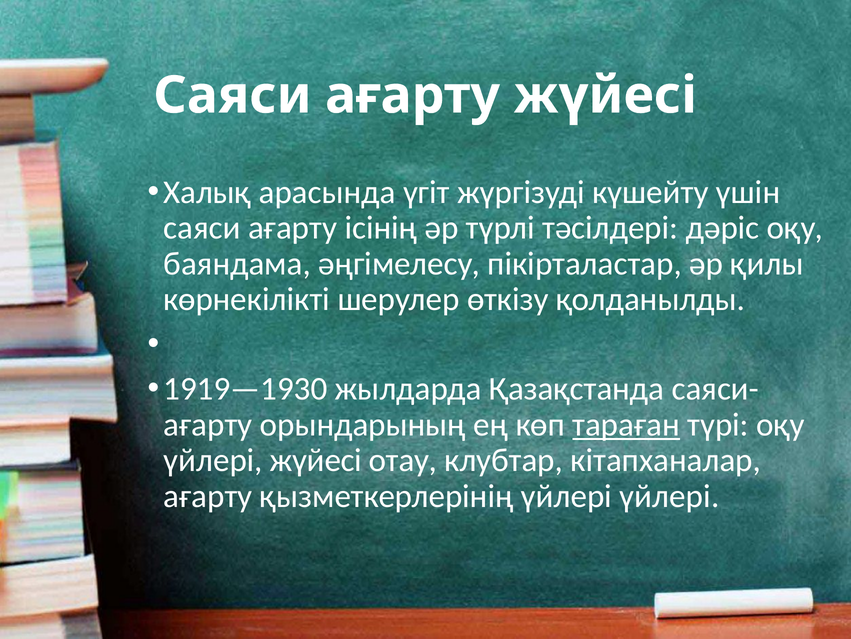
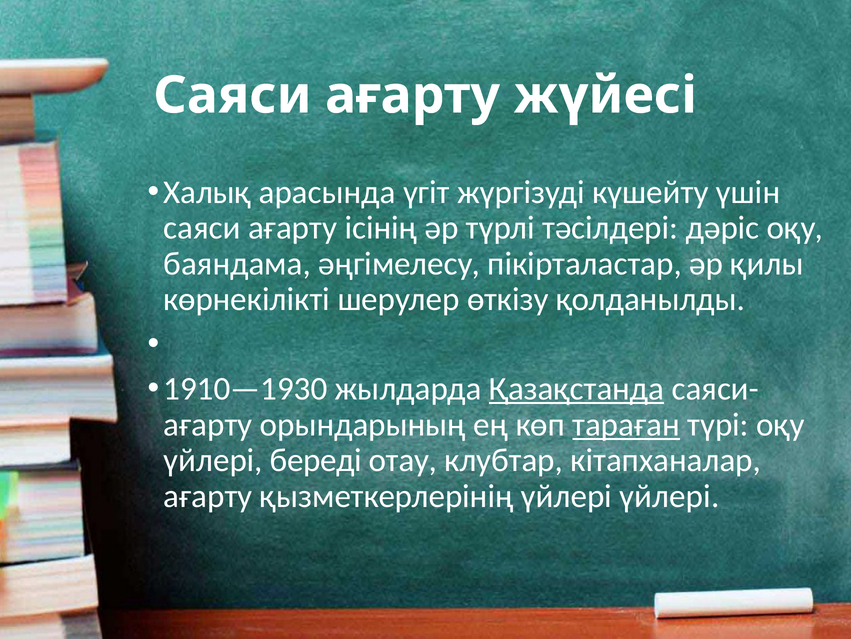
1919—1930: 1919—1930 -> 1910—1930
Қазақстанда underline: none -> present
үйлері жүйесі: жүйесі -> береді
